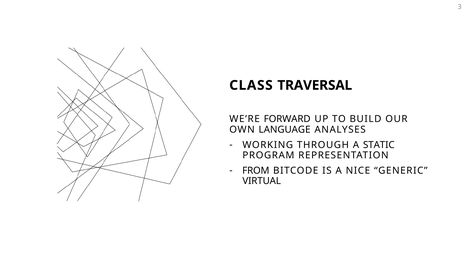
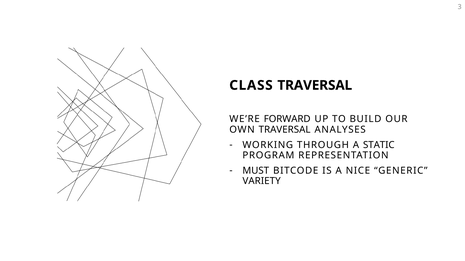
OWN LANGUAGE: LANGUAGE -> TRAVERSAL
FROM: FROM -> MUST
VIRTUAL: VIRTUAL -> VARIETY
